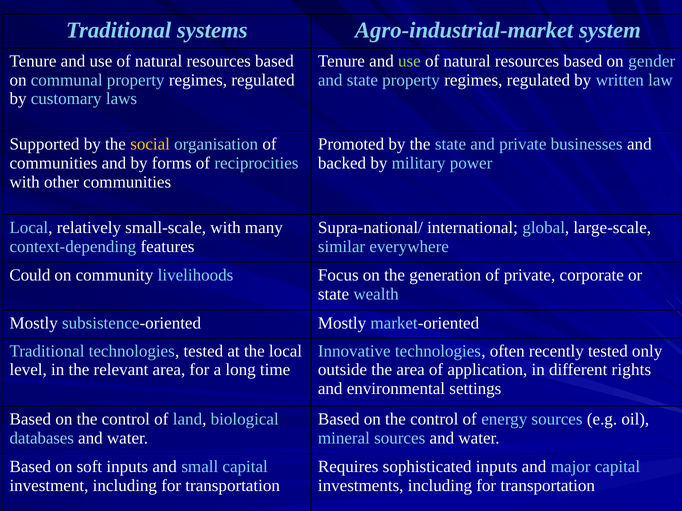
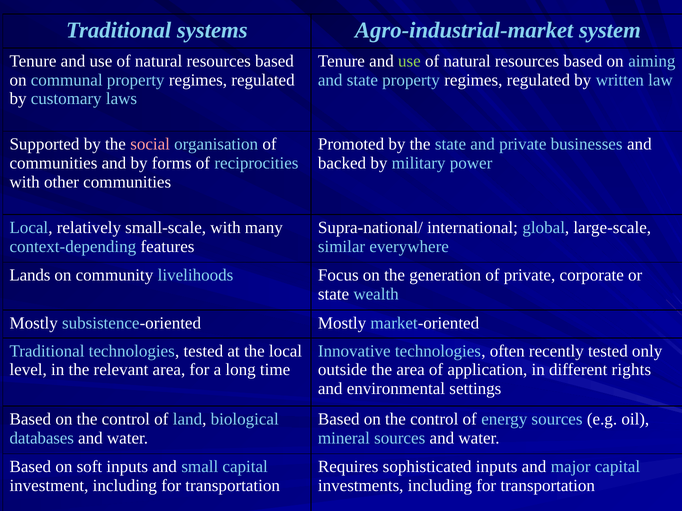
gender: gender -> aiming
social colour: yellow -> pink
Could: Could -> Lands
